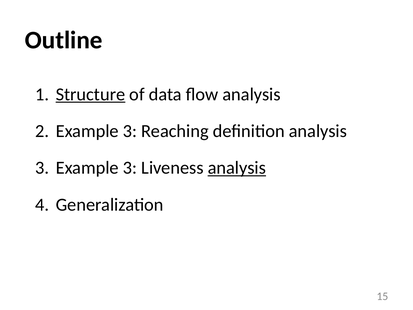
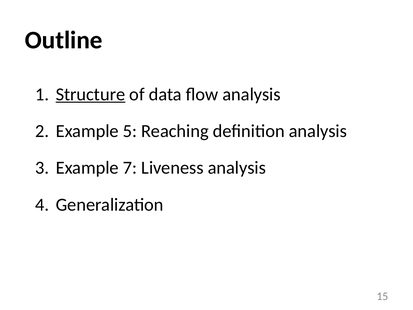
2 Example 3: 3 -> 5
3 at (130, 168): 3 -> 7
analysis at (237, 168) underline: present -> none
